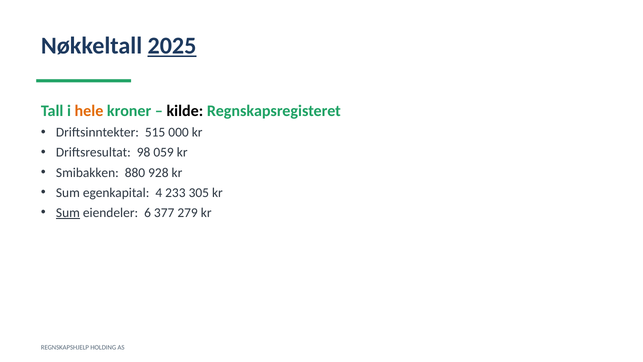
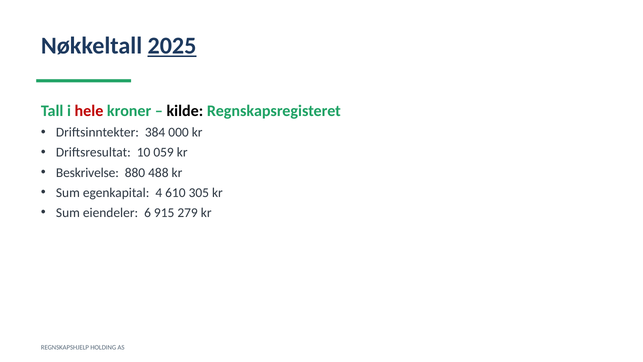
hele colour: orange -> red
515: 515 -> 384
98: 98 -> 10
Smibakken: Smibakken -> Beskrivelse
928: 928 -> 488
233: 233 -> 610
Sum at (68, 213) underline: present -> none
377: 377 -> 915
